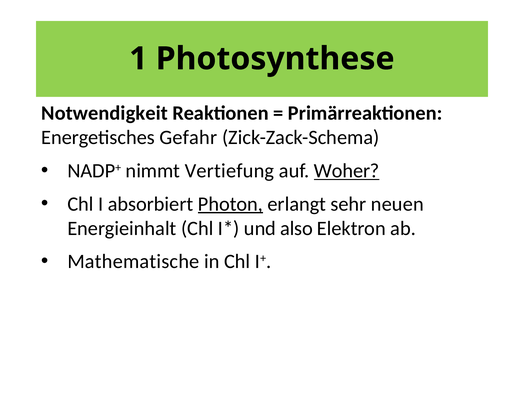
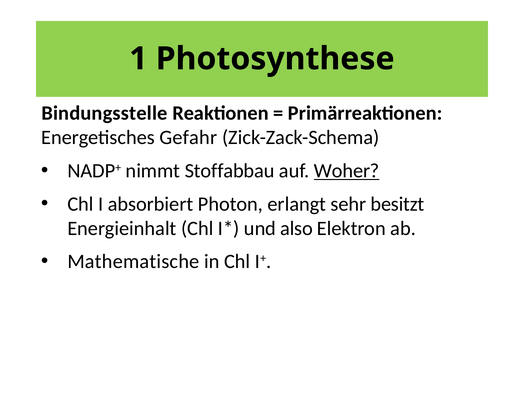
Notwendigkeit: Notwendigkeit -> Bindungsstelle
Vertiefung: Vertiefung -> Stoffabbau
Photon underline: present -> none
neuen: neuen -> besitzt
